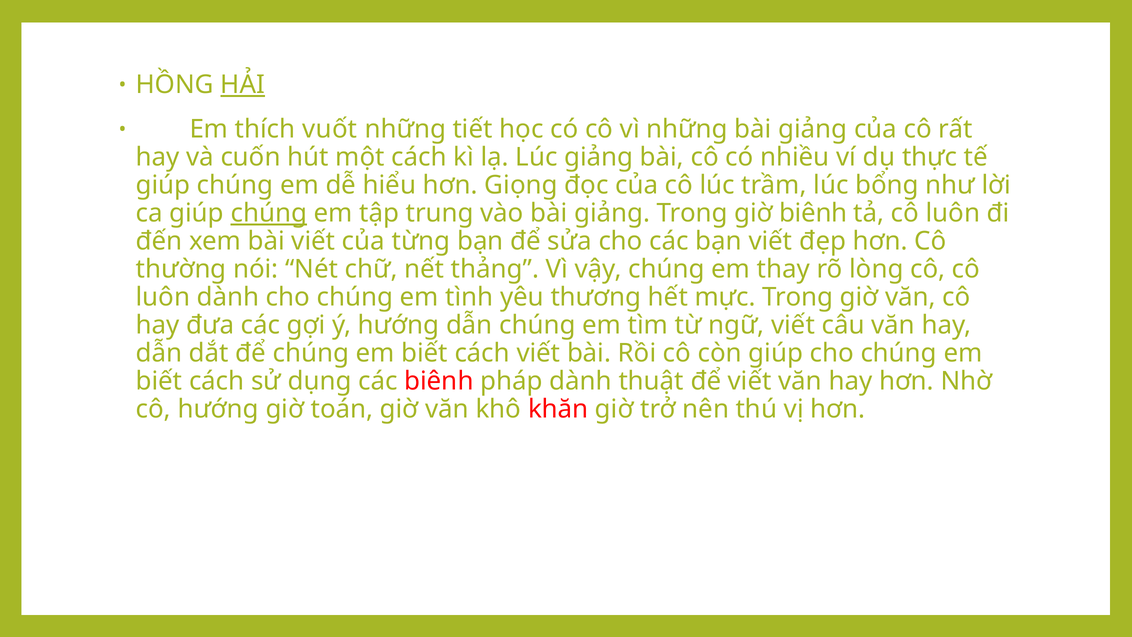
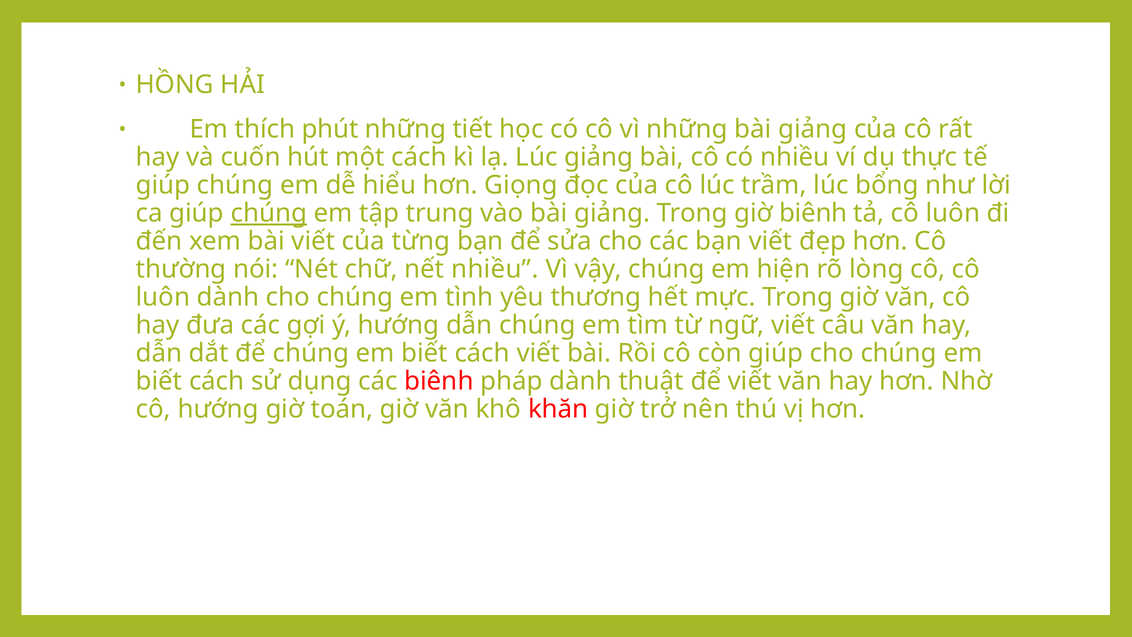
HẢI underline: present -> none
vuốt: vuốt -> phút
nết thảng: thảng -> nhiều
thay: thay -> hiện
